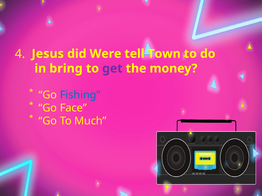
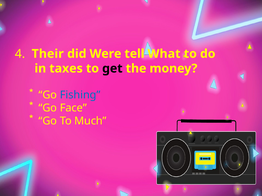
Jesus: Jesus -> Their
Town: Town -> What
bring: bring -> taxes
get colour: purple -> black
